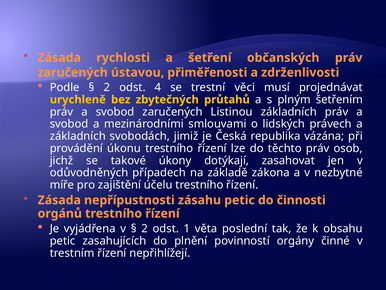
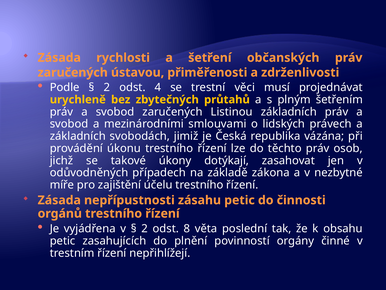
1: 1 -> 8
